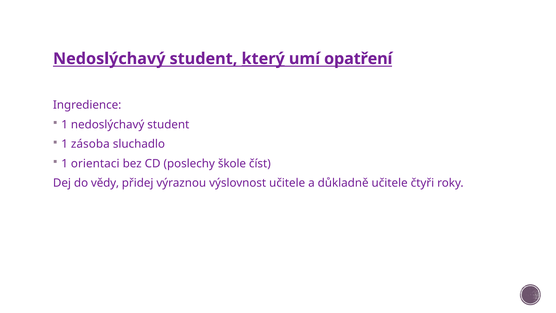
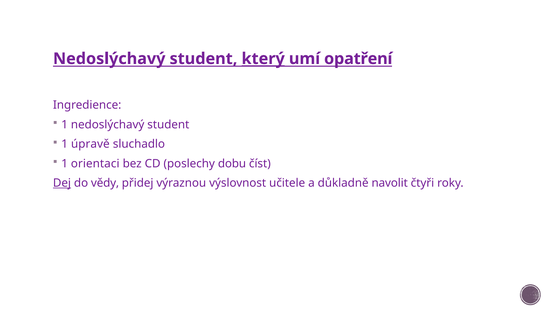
zásoba: zásoba -> úpravě
škole: škole -> dobu
Dej underline: none -> present
důkladně učitele: učitele -> navolit
